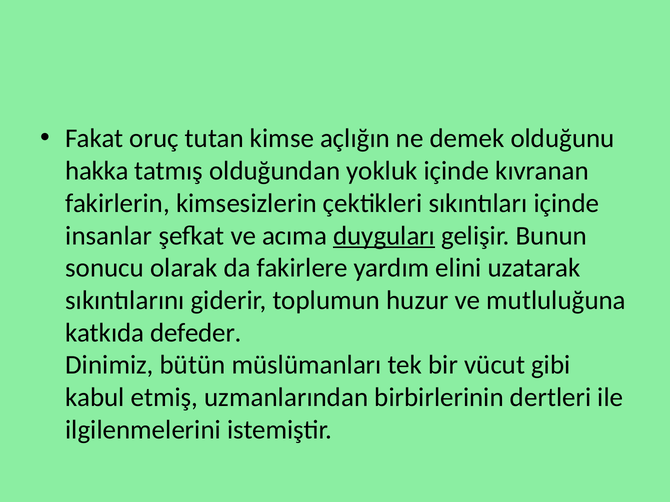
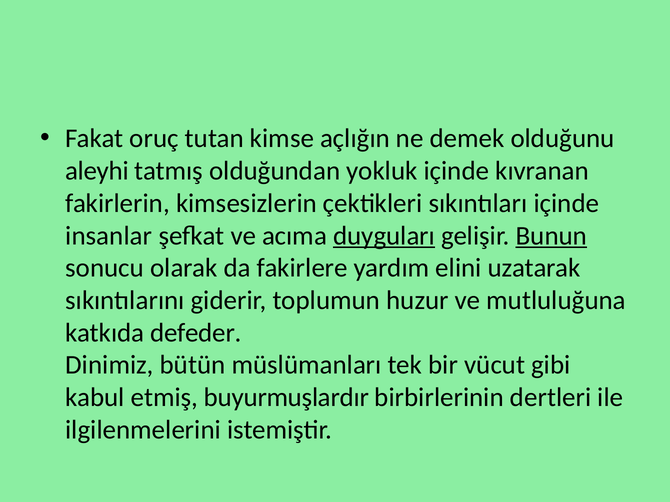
hakka: hakka -> aleyhi
Bunun underline: none -> present
uzmanlarından: uzmanlarından -> buyurmuşlardır
